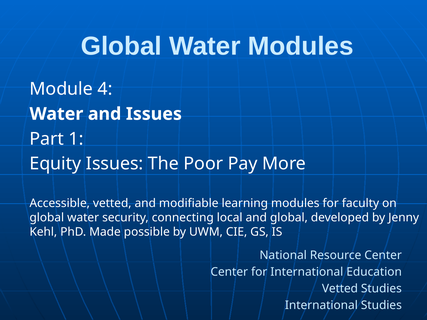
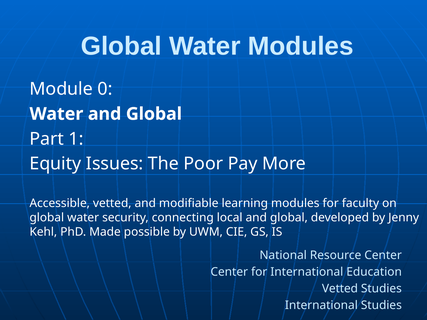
4: 4 -> 0
Water and Issues: Issues -> Global
